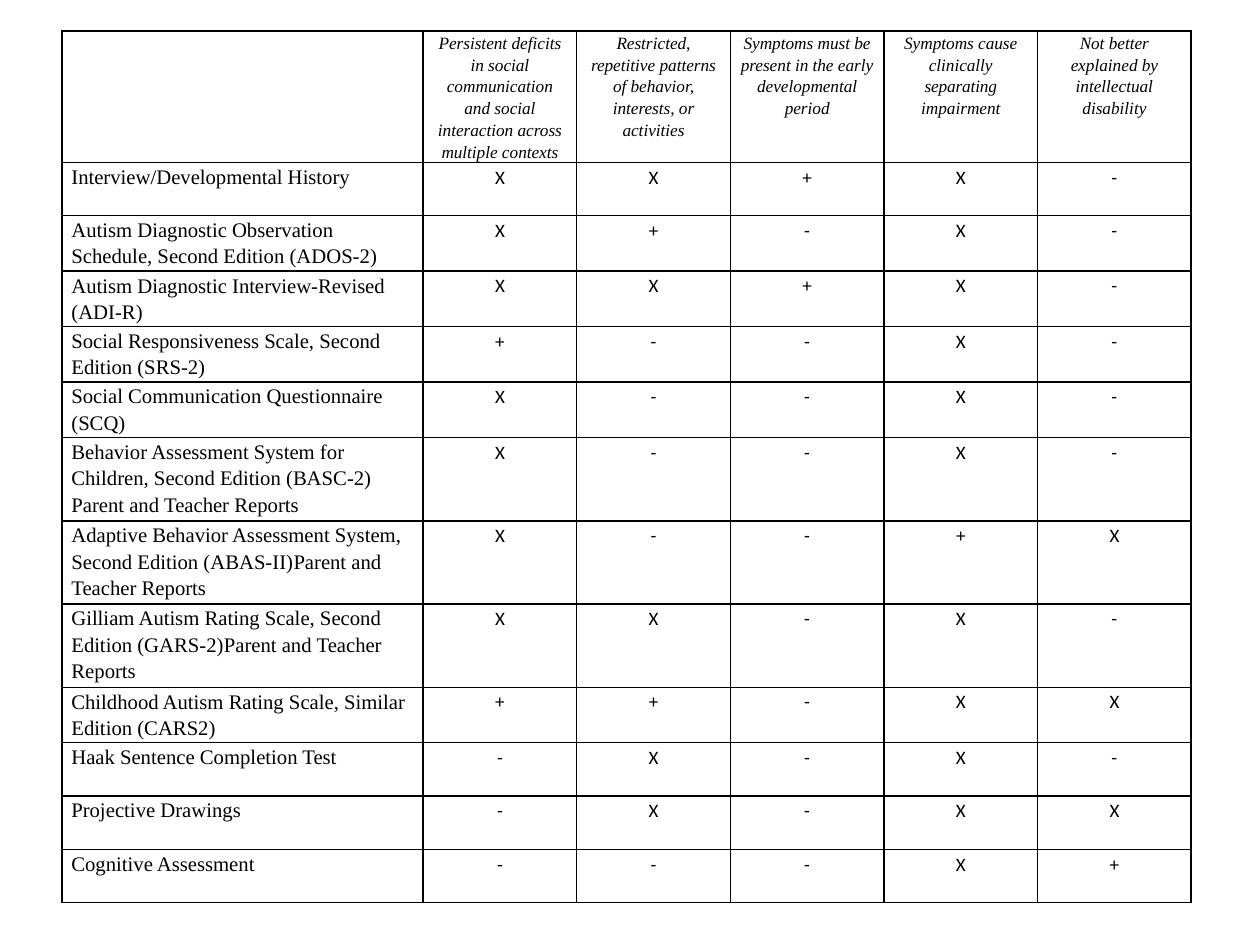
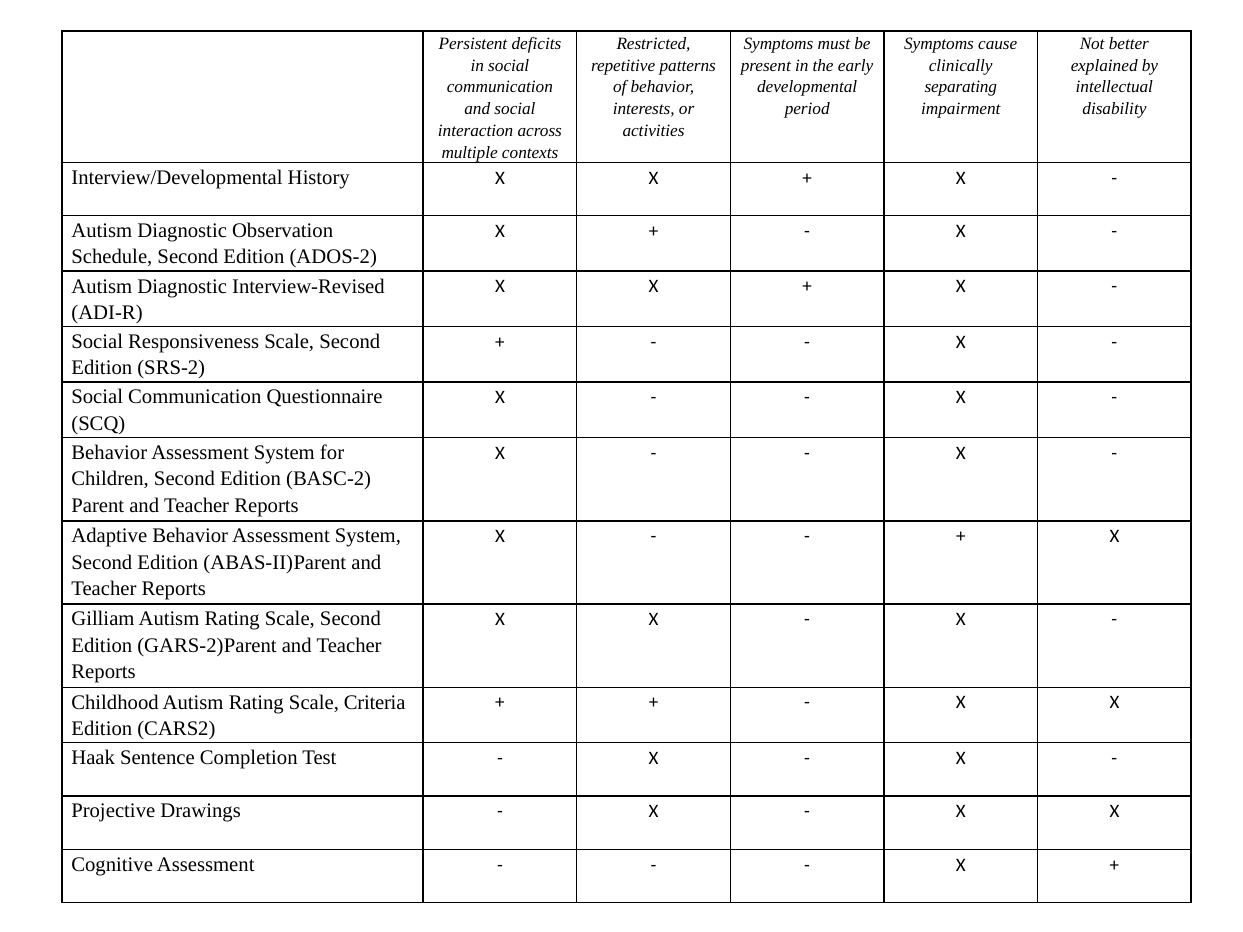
Similar: Similar -> Criteria
